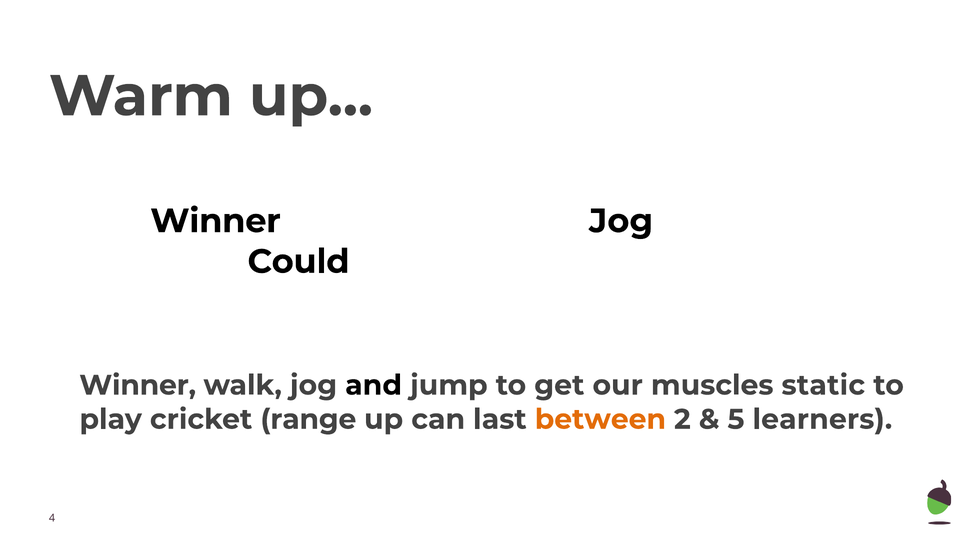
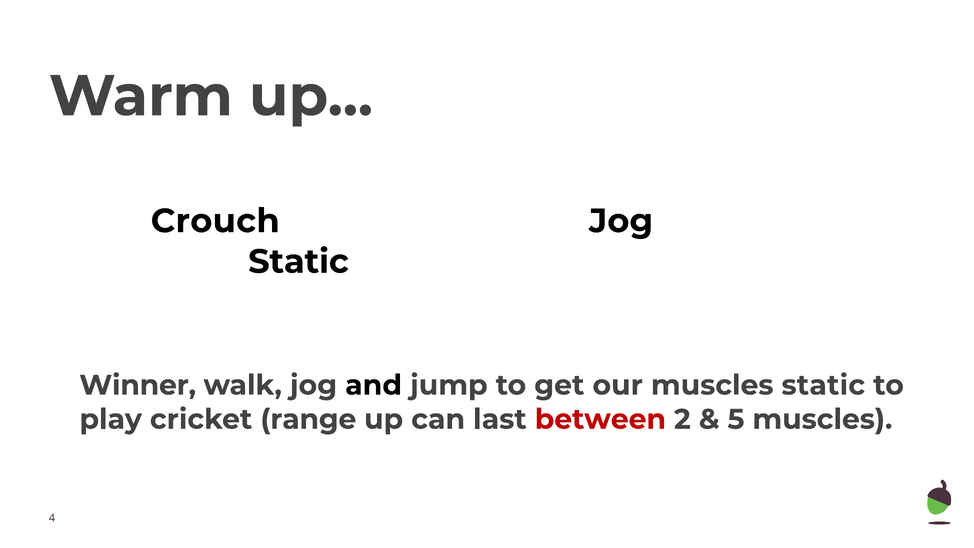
Winner at (216, 221): Winner -> Crouch
Could at (299, 262): Could -> Static
between colour: orange -> red
5 learners: learners -> muscles
